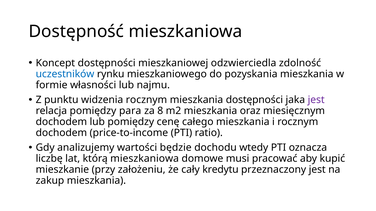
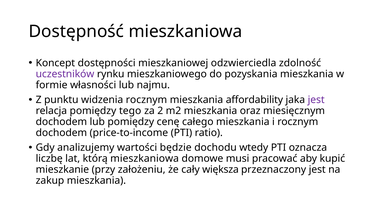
uczestników colour: blue -> purple
mieszkania dostępności: dostępności -> affordability
para: para -> tego
8: 8 -> 2
kredytu: kredytu -> większa
